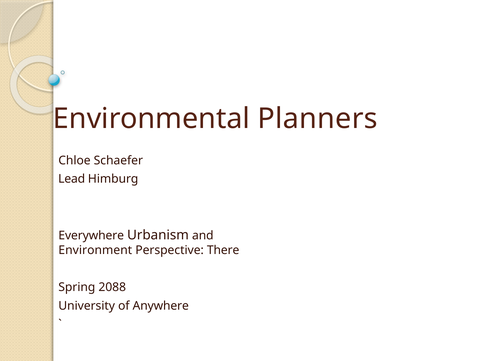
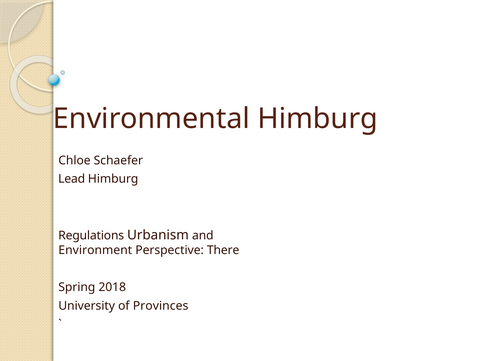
Environmental Planners: Planners -> Himburg
Everywhere: Everywhere -> Regulations
2088: 2088 -> 2018
Anywhere: Anywhere -> Provinces
